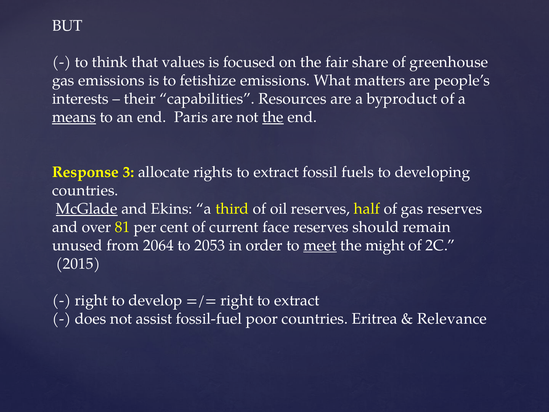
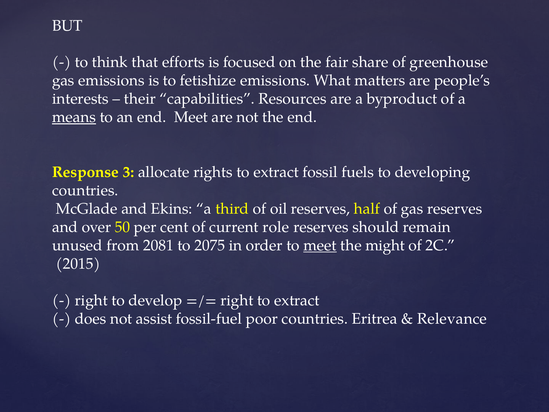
values: values -> efforts
end Paris: Paris -> Meet
the at (273, 117) underline: present -> none
McGlade underline: present -> none
81: 81 -> 50
face: face -> role
2064: 2064 -> 2081
2053: 2053 -> 2075
